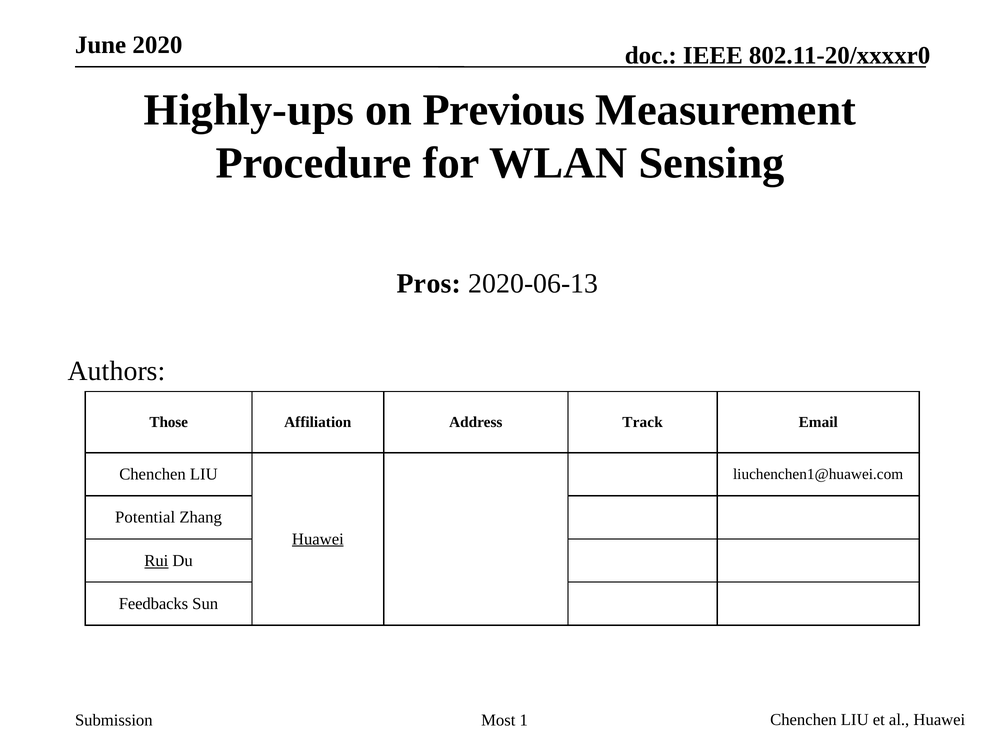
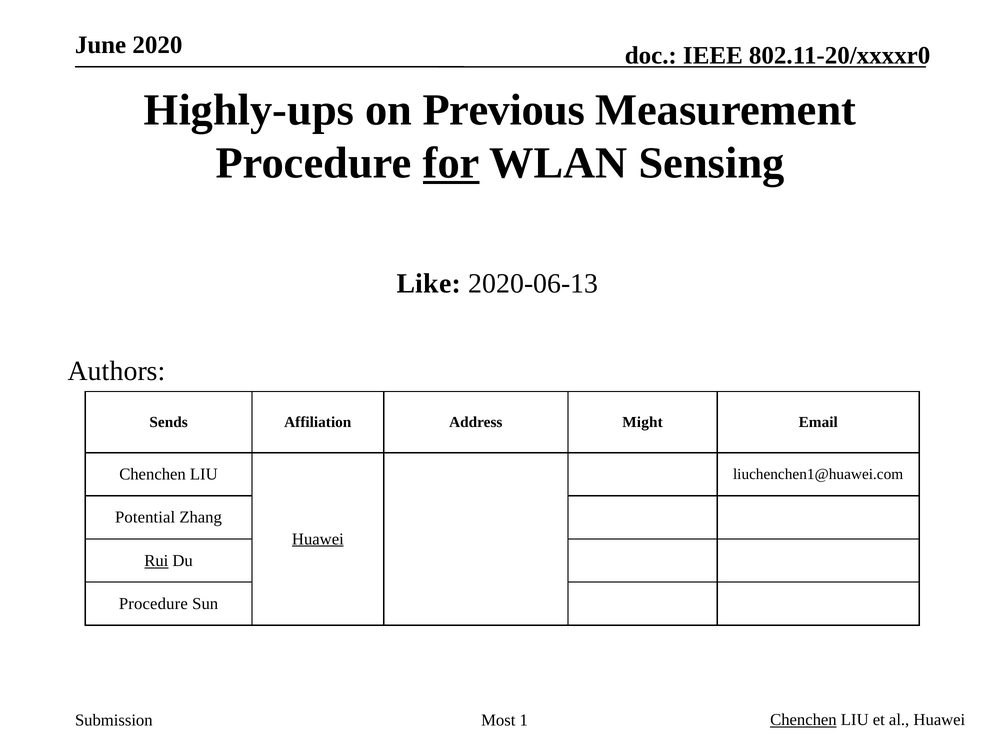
for underline: none -> present
Pros: Pros -> Like
Those: Those -> Sends
Track: Track -> Might
Feedbacks at (153, 604): Feedbacks -> Procedure
Chenchen at (803, 720) underline: none -> present
